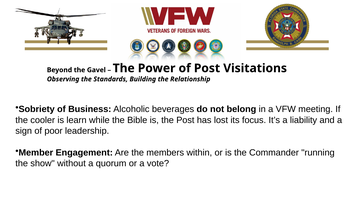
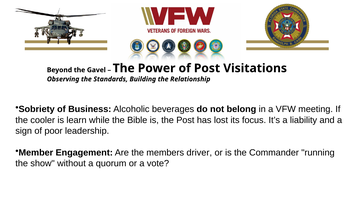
within: within -> driver
